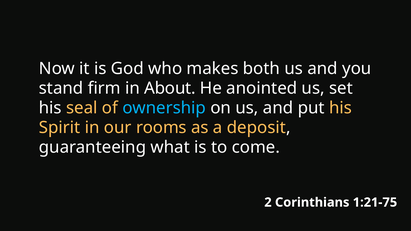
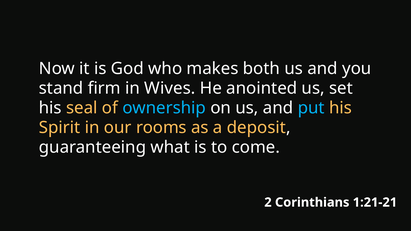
About: About -> Wives
put colour: white -> light blue
1:21-75: 1:21-75 -> 1:21-21
